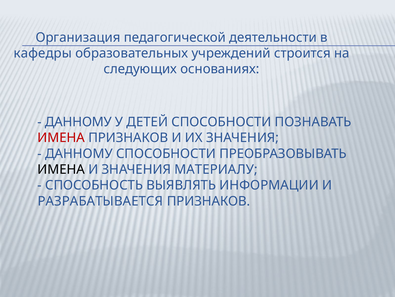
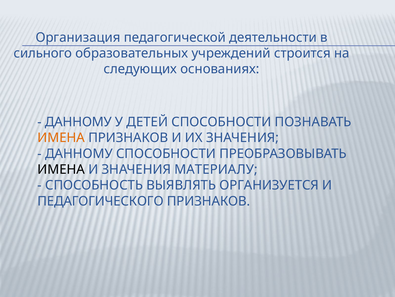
кафедры: кафедры -> сильного
ИМЕНА at (61, 137) colour: red -> orange
ИНФОРМАЦИИ: ИНФОРМАЦИИ -> ОРГАНИЗУЕТСЯ
РАЗРАБАТЫВАЕТСЯ: РАЗРАБАТЫВАЕТСЯ -> ПЕДАГОГИЧЕСКОГО
